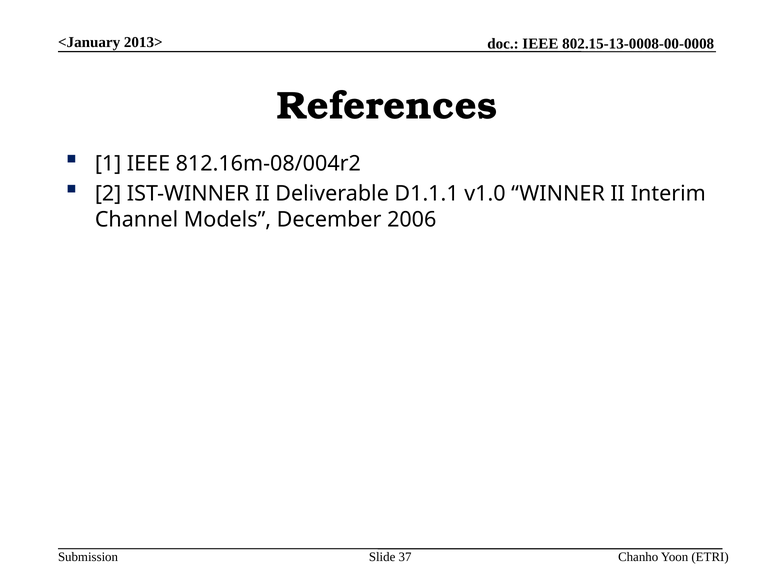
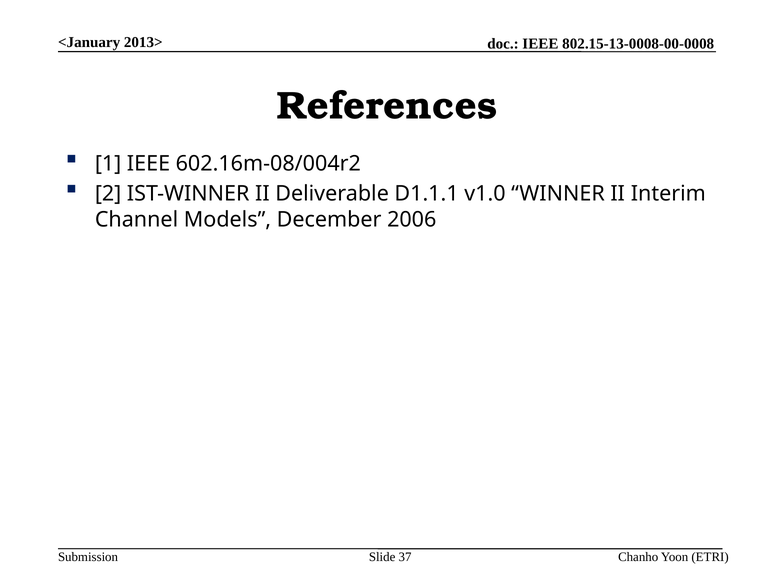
812.16m-08/004r2: 812.16m-08/004r2 -> 602.16m-08/004r2
